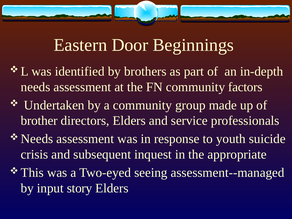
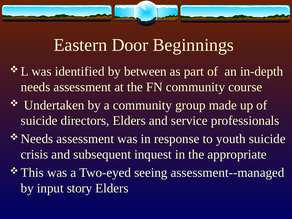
brothers: brothers -> between
factors: factors -> course
brother at (39, 121): brother -> suicide
